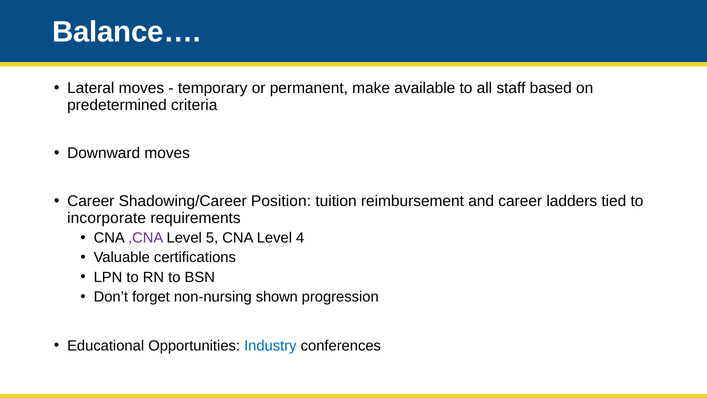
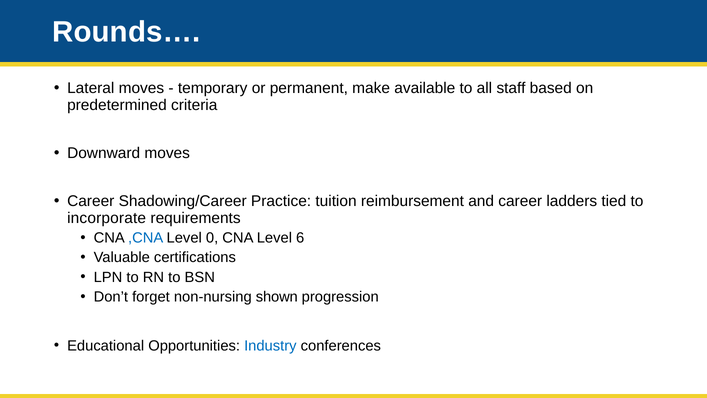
Balance…: Balance… -> Rounds…
Position: Position -> Practice
,CNA colour: purple -> blue
5: 5 -> 0
4: 4 -> 6
